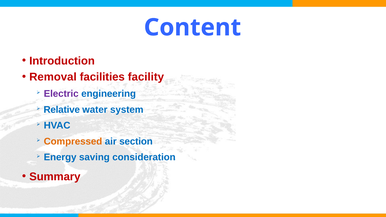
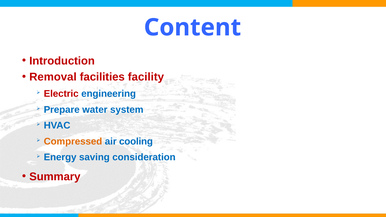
Electric colour: purple -> red
Relative: Relative -> Prepare
section: section -> cooling
